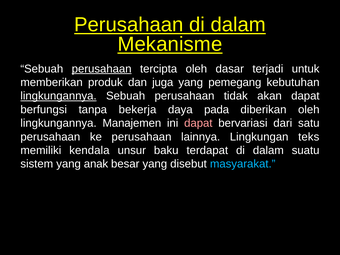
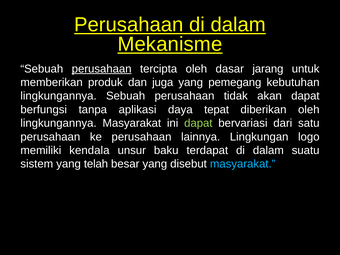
terjadi: terjadi -> jarang
lingkungannya at (59, 96) underline: present -> none
bekerja: bekerja -> aplikasi
pada: pada -> tepat
lingkungannya Manajemen: Manajemen -> Masyarakat
dapat at (198, 123) colour: pink -> light green
teks: teks -> logo
anak: anak -> telah
